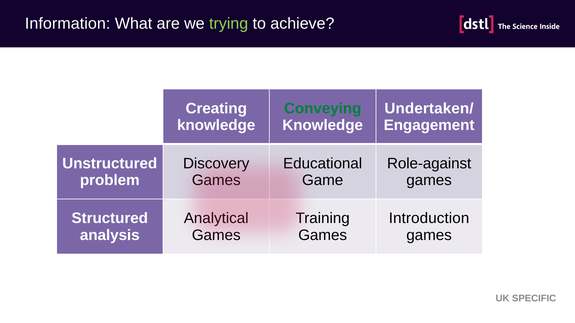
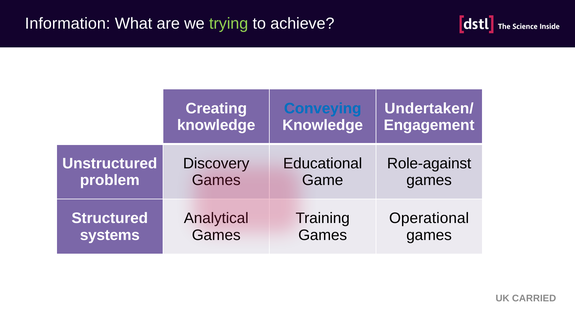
Conveying colour: green -> blue
Introduction: Introduction -> Operational
analysis: analysis -> systems
SPECIFIC: SPECIFIC -> CARRIED
